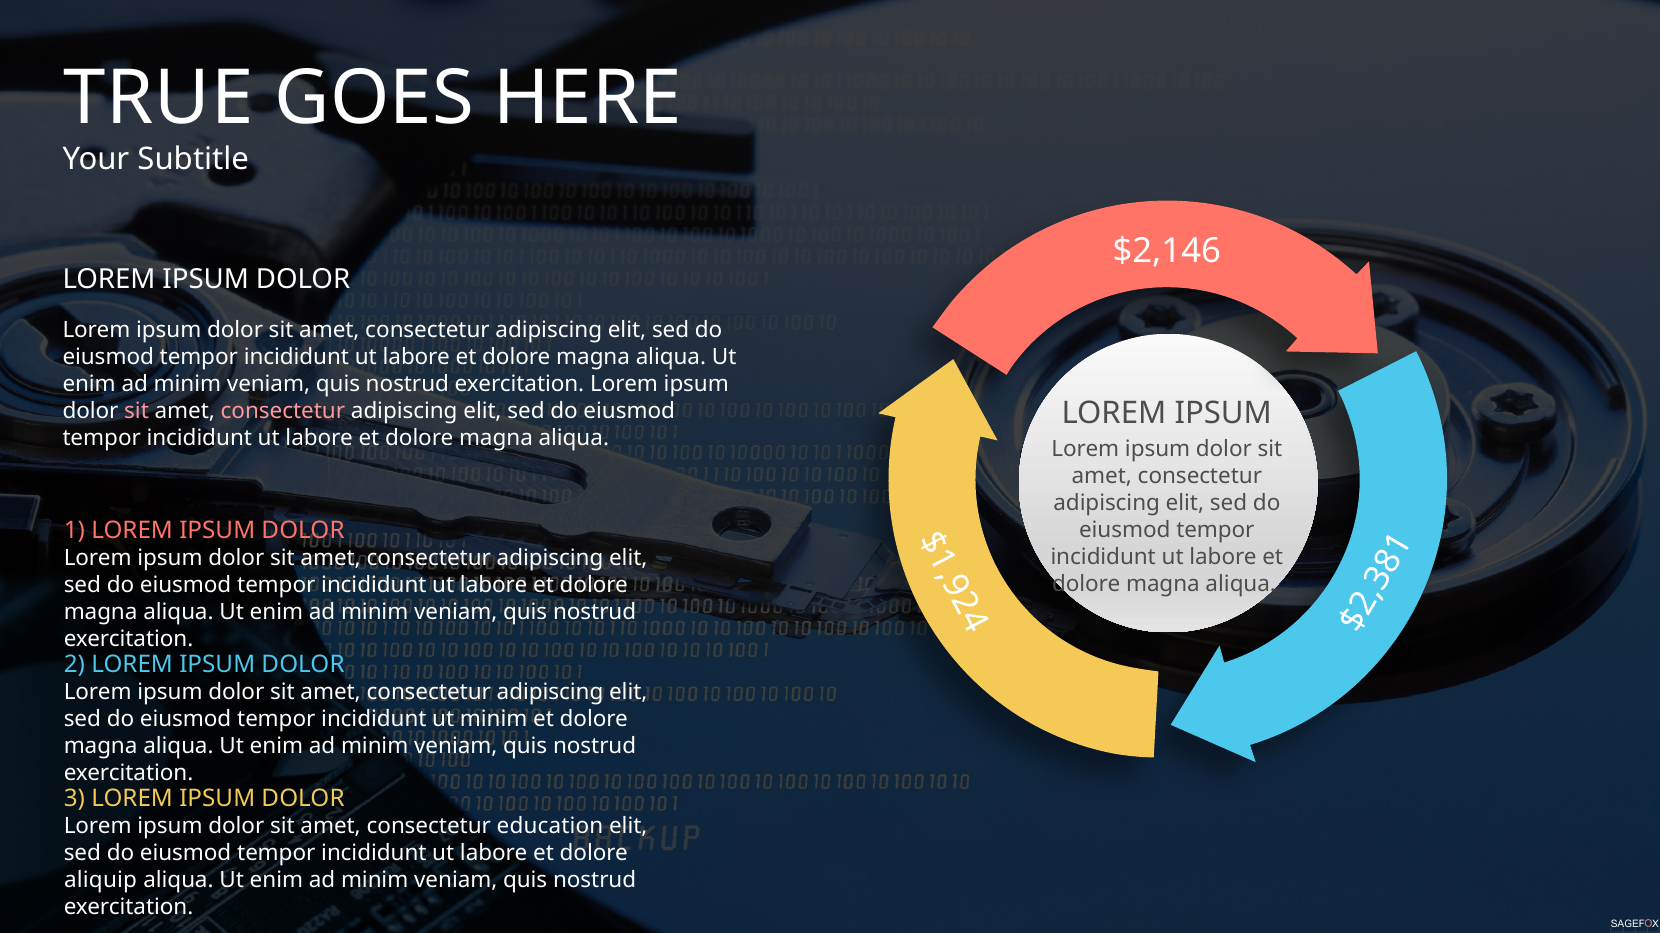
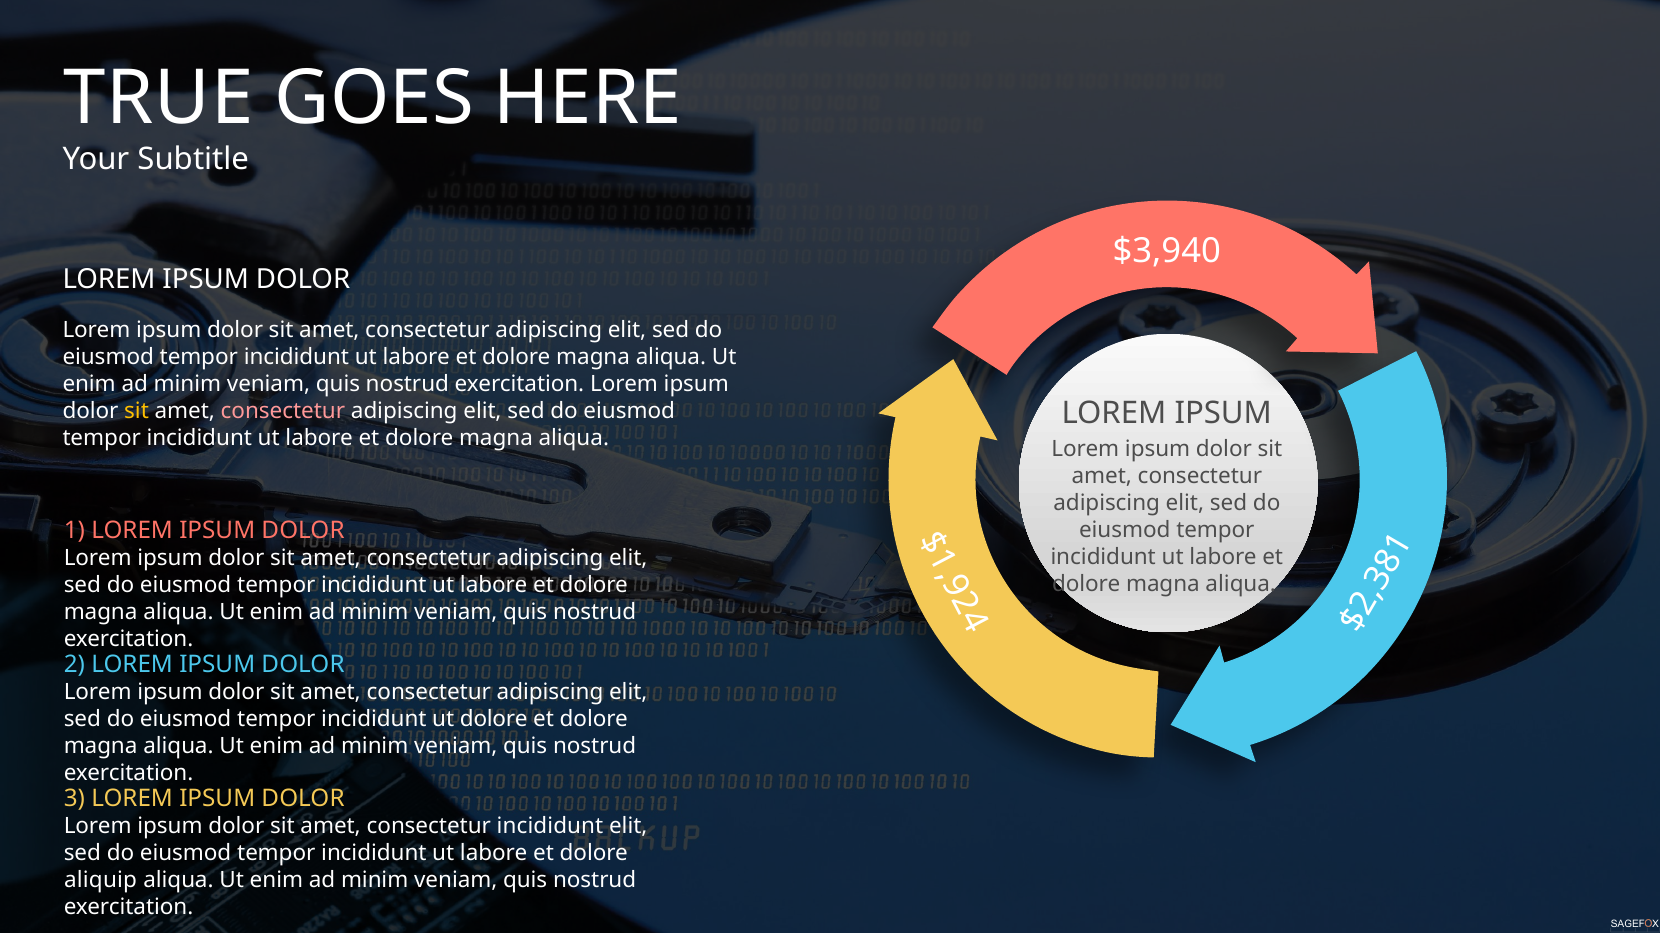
$2,146: $2,146 -> $3,940
sit at (137, 412) colour: pink -> yellow
ut minim: minim -> dolore
consectetur education: education -> incididunt
